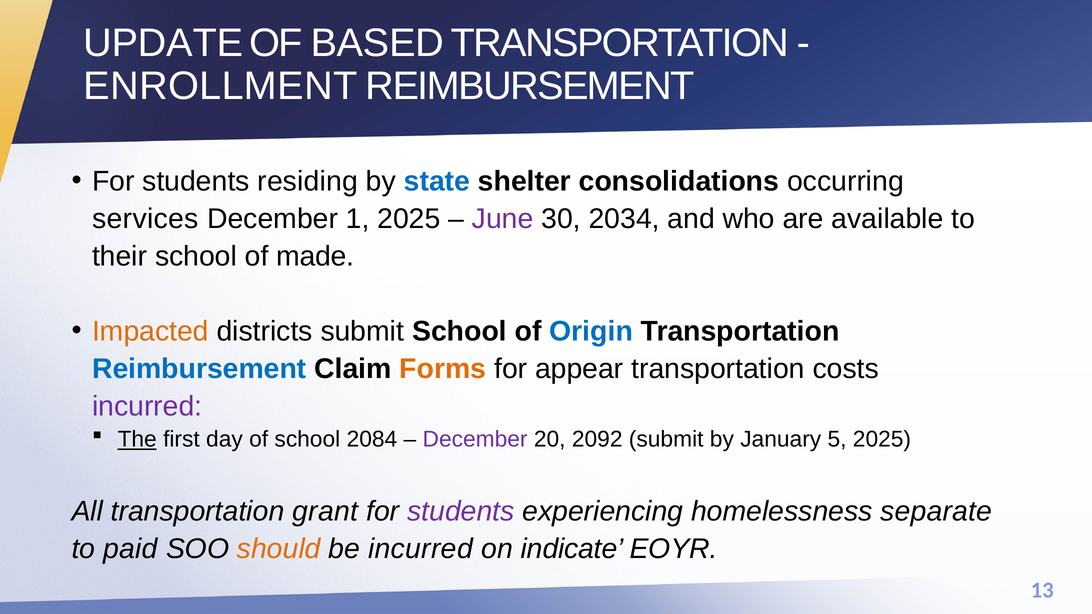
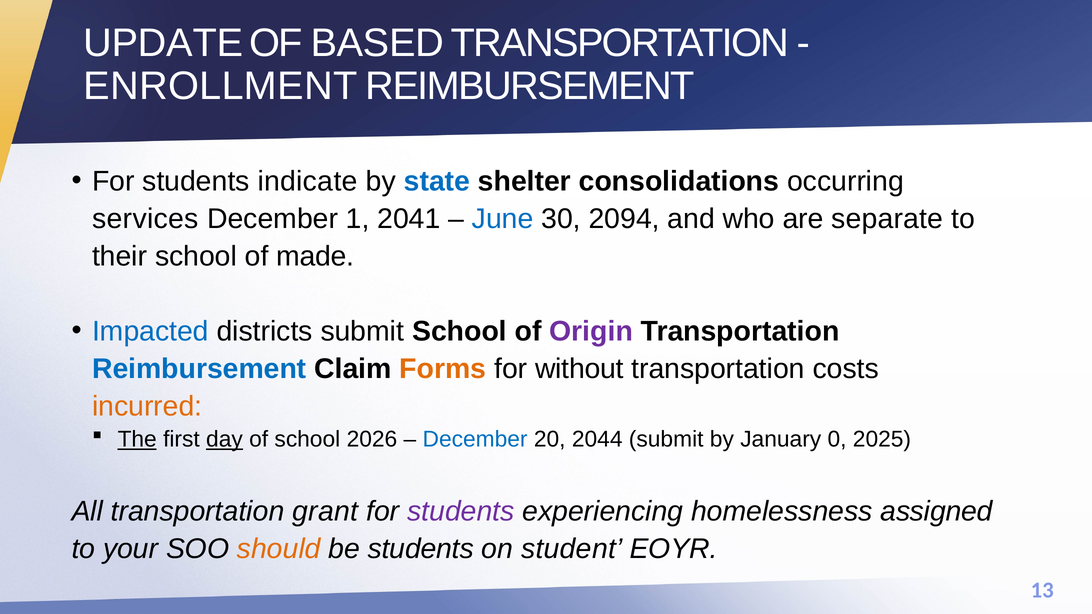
residing: residing -> indicate
1 2025: 2025 -> 2041
June colour: purple -> blue
2034: 2034 -> 2094
available: available -> separate
Impacted colour: orange -> blue
Origin colour: blue -> purple
appear: appear -> without
incurred at (147, 407) colour: purple -> orange
day underline: none -> present
2084: 2084 -> 2026
December at (475, 440) colour: purple -> blue
2092: 2092 -> 2044
5: 5 -> 0
separate: separate -> assigned
paid: paid -> your
be incurred: incurred -> students
indicate: indicate -> student
